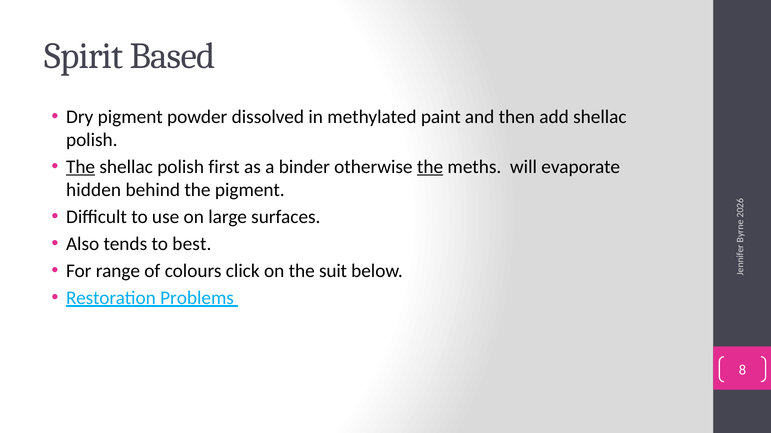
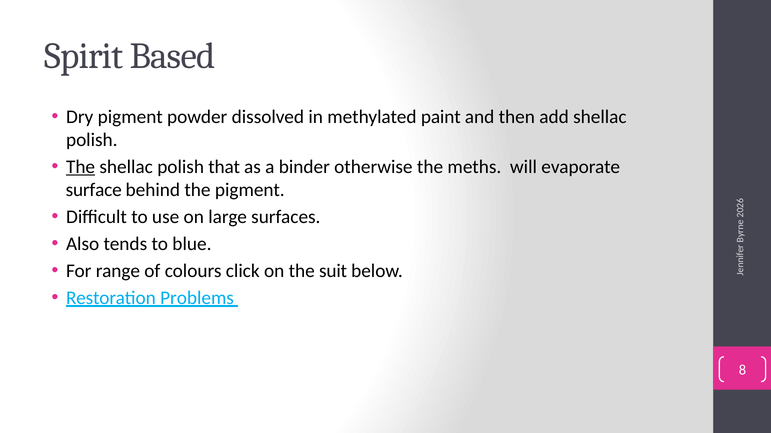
first: first -> that
the at (430, 167) underline: present -> none
hidden: hidden -> surface
best: best -> blue
